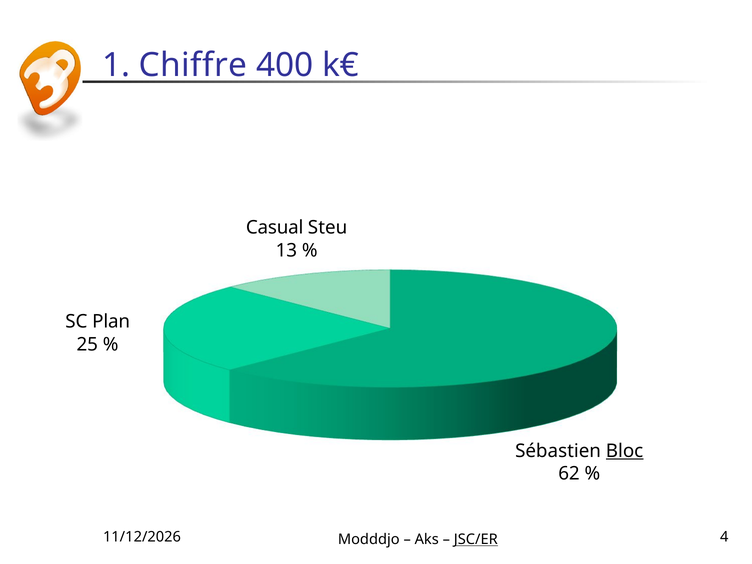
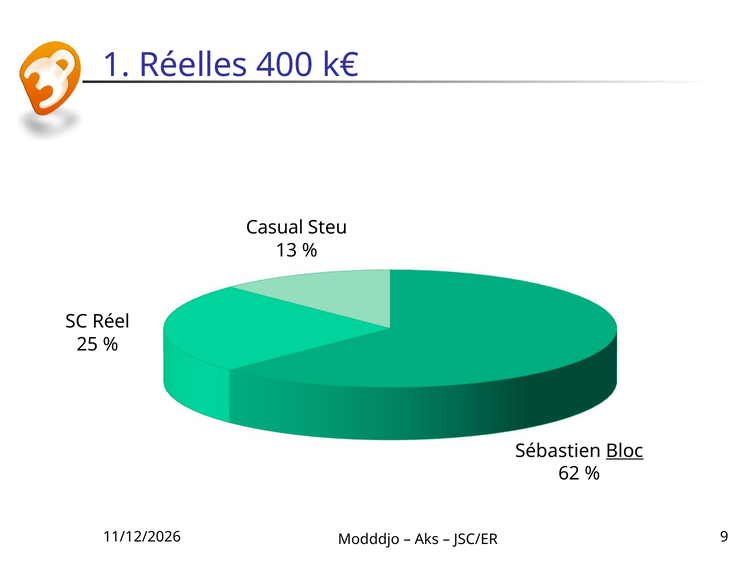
Chiffre: Chiffre -> Réelles
Plan: Plan -> Réel
4: 4 -> 9
JSC/ER underline: present -> none
